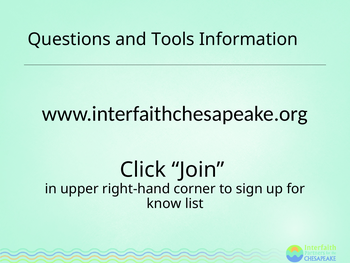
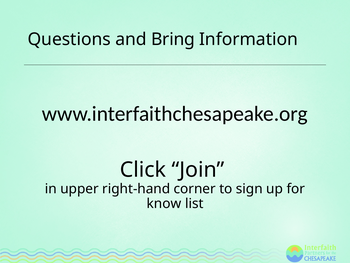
Tools: Tools -> Bring
